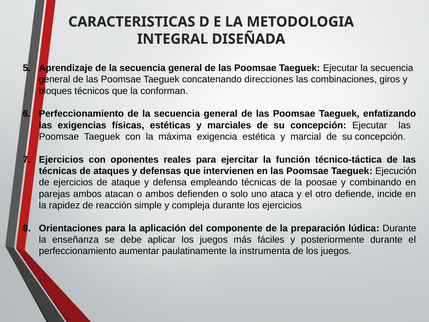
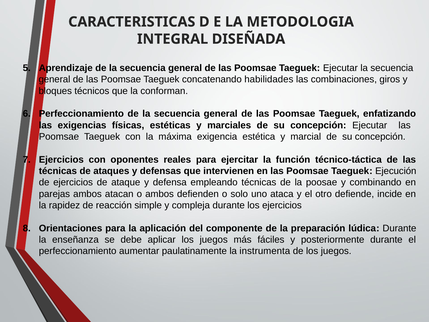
direcciones: direcciones -> habilidades
